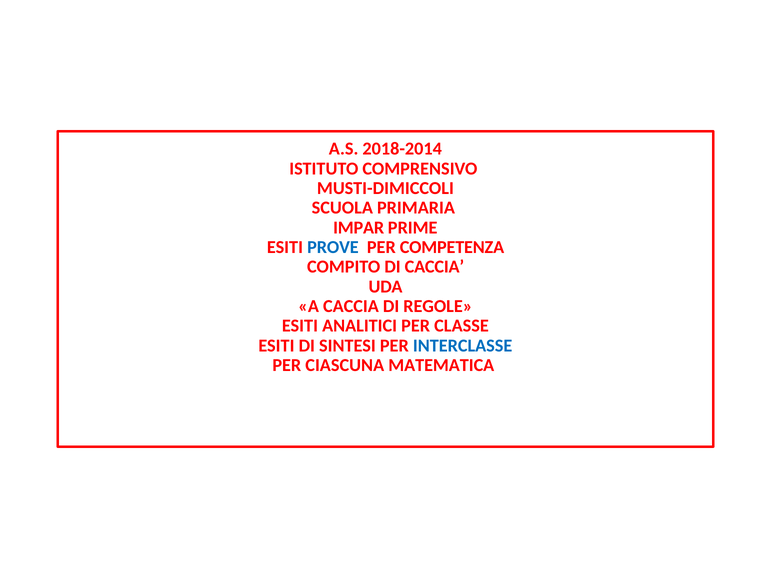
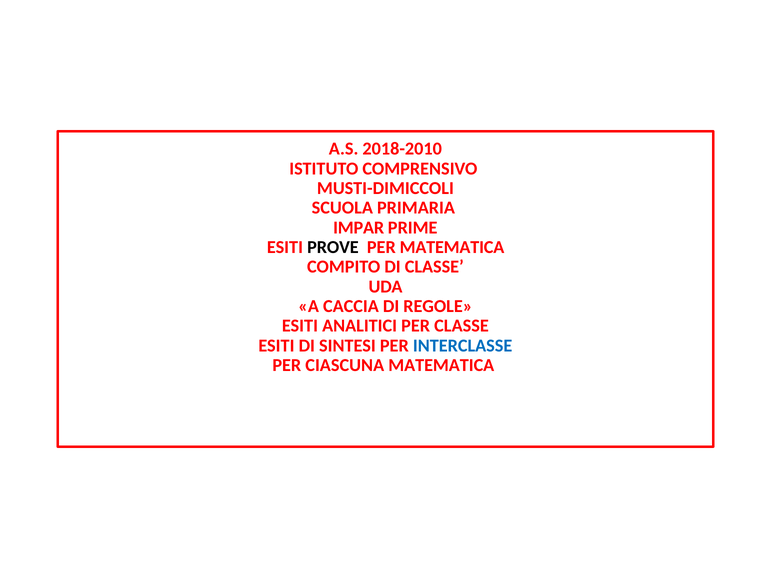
2018-2014: 2018-2014 -> 2018-2010
PROVE colour: blue -> black
PER COMPETENZA: COMPETENZA -> MATEMATICA
DI CACCIA: CACCIA -> CLASSE
